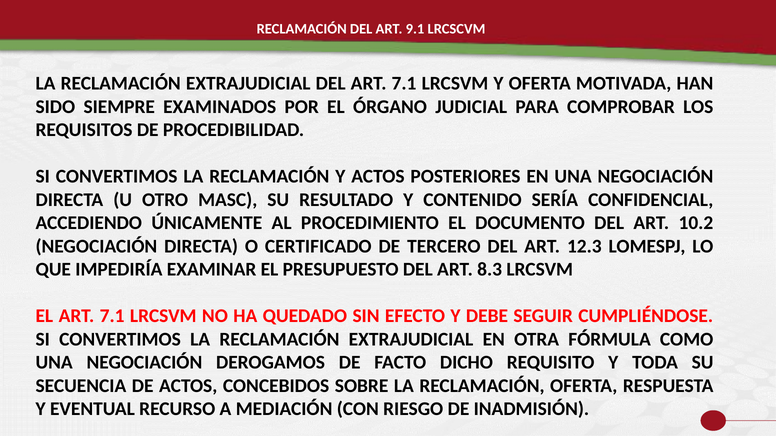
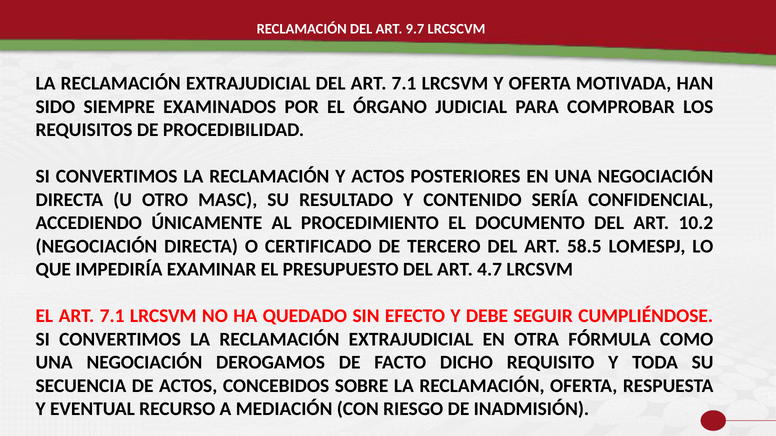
9.1: 9.1 -> 9.7
12.3: 12.3 -> 58.5
8.3: 8.3 -> 4.7
